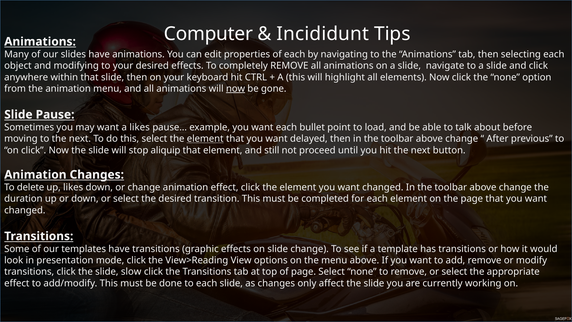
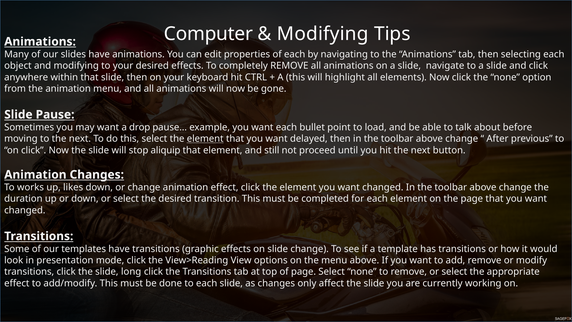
Incididunt at (323, 34): Incididunt -> Modifying
now at (236, 89) underline: present -> none
a likes: likes -> drop
delete: delete -> works
slow: slow -> long
